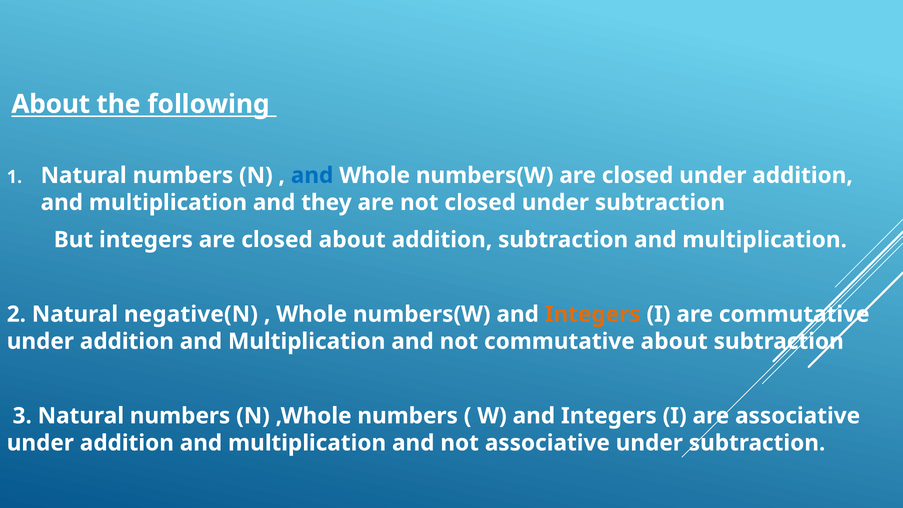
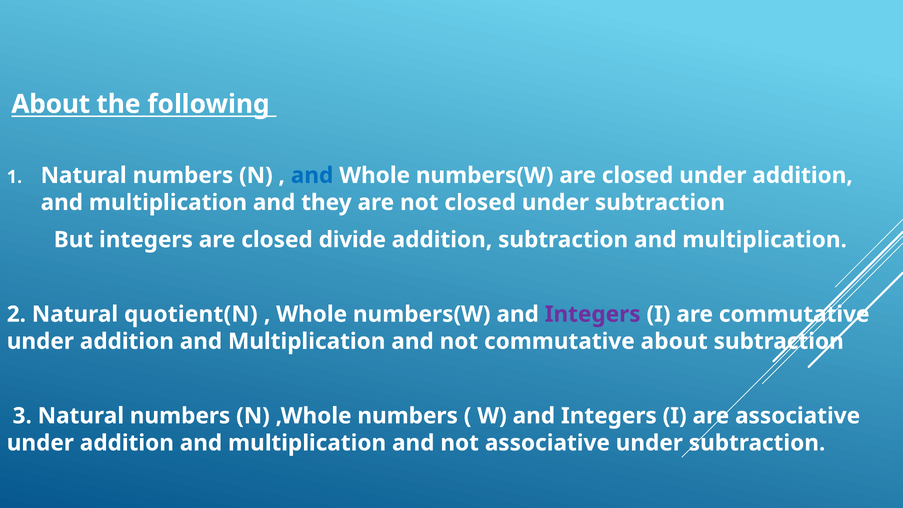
closed about: about -> divide
negative(N: negative(N -> quotient(N
Integers at (593, 314) colour: orange -> purple
